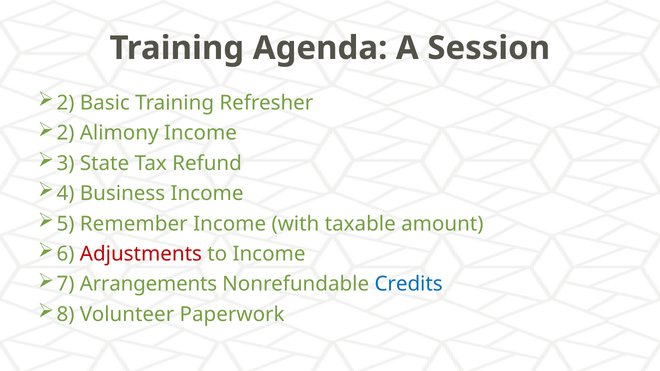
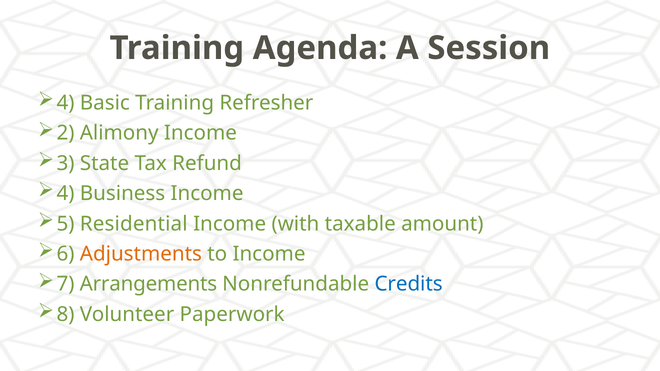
2 at (66, 103): 2 -> 4
Remember: Remember -> Residential
Adjustments colour: red -> orange
